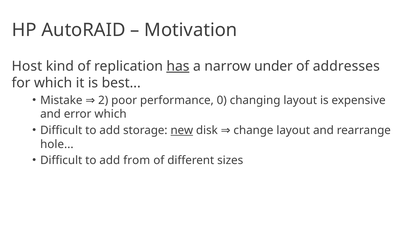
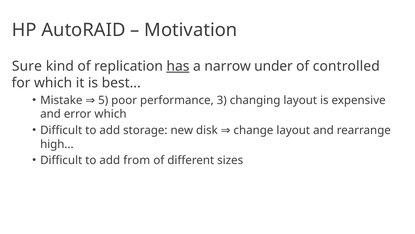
Host: Host -> Sure
addresses: addresses -> controlled
2: 2 -> 5
0: 0 -> 3
new underline: present -> none
hole: hole -> high
